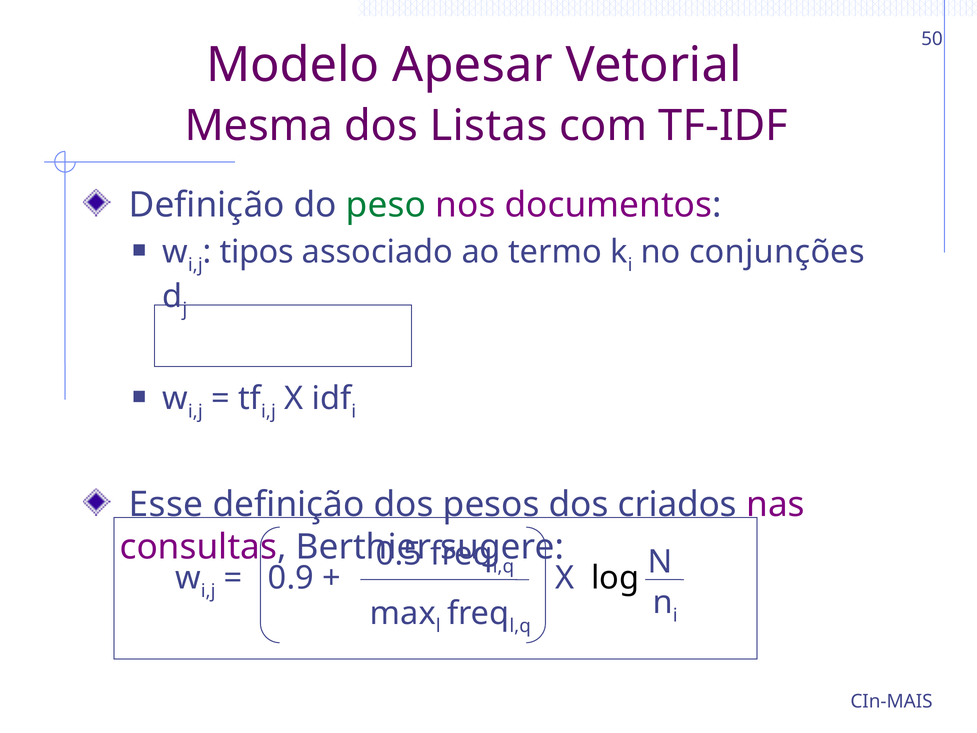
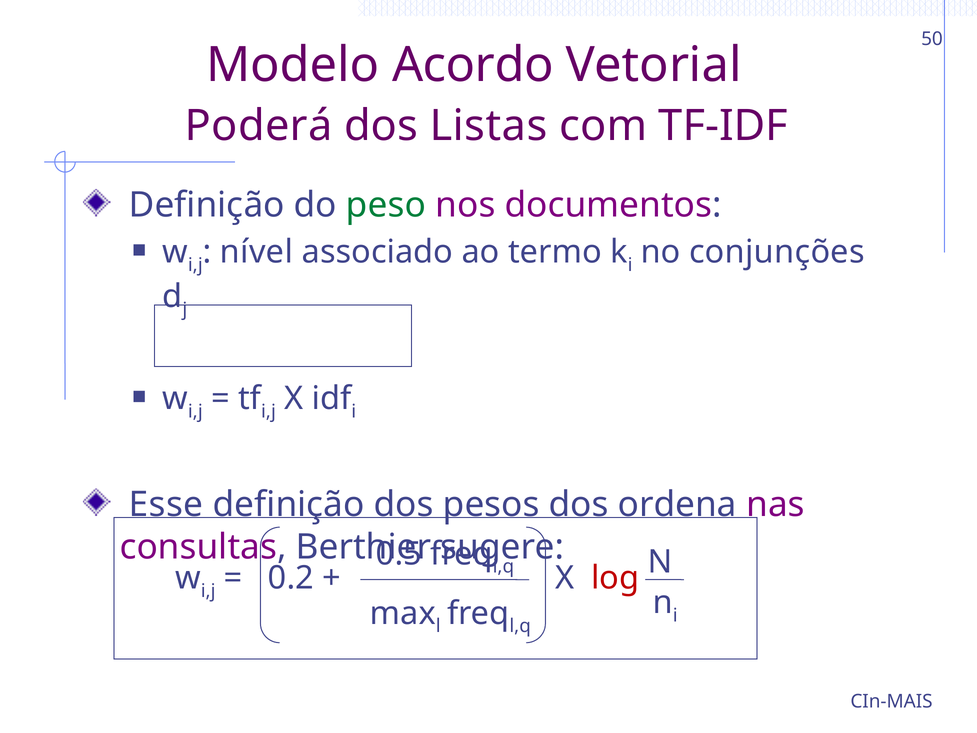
Apesar: Apesar -> Acordo
Mesma: Mesma -> Poderá
tipos: tipos -> nível
criados: criados -> ordena
0.9: 0.9 -> 0.2
log colour: black -> red
